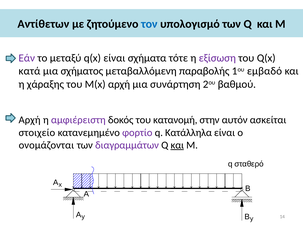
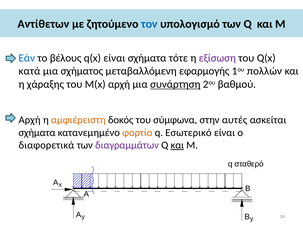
Εάν colour: purple -> blue
μεταξύ: μεταξύ -> βέλους
παραβολής: παραβολής -> εφαρμογής
εμβαδό: εμβαδό -> πολλών
συνάρτηση underline: none -> present
αμφιέρειστη colour: purple -> orange
κατανομή: κατανομή -> σύμφωνα
αυτόν: αυτόν -> αυτές
στοιχείο at (37, 133): στοιχείο -> σχήματα
φορτίο colour: purple -> orange
Κατάλληλα: Κατάλληλα -> Εσωτερικό
ονομάζονται: ονομάζονται -> διαφορετικά
